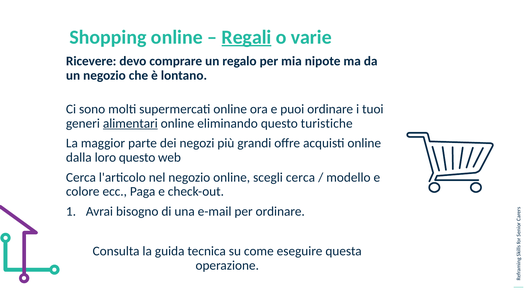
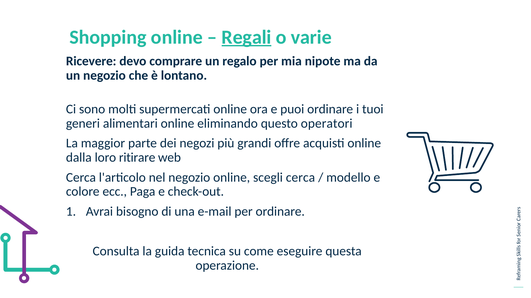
alimentari underline: present -> none
turistiche: turistiche -> operatori
loro questo: questo -> ritirare
